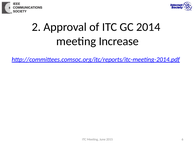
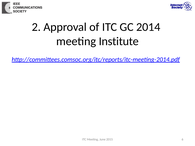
Increase: Increase -> Institute
